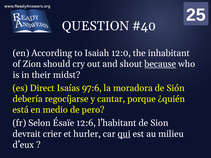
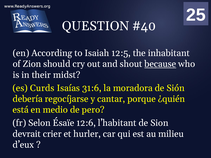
12:0: 12:0 -> 12:5
Direct: Direct -> Curds
97:6: 97:6 -> 31:6
qui underline: present -> none
